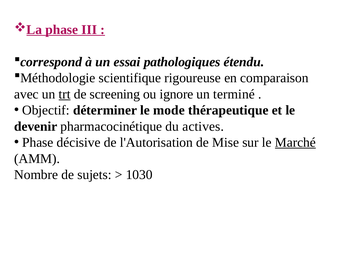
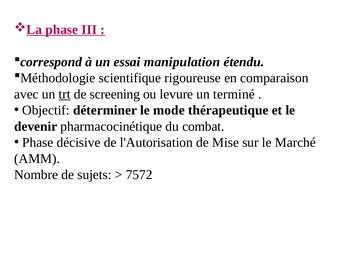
pathologiques: pathologiques -> manipulation
ignore: ignore -> levure
actives: actives -> combat
Marché underline: present -> none
1030: 1030 -> 7572
